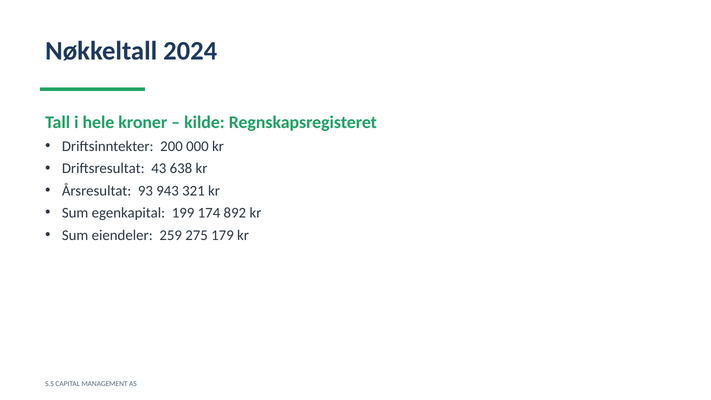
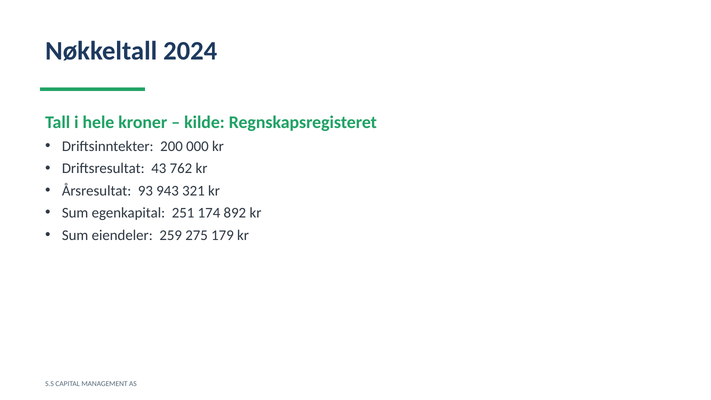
638: 638 -> 762
199: 199 -> 251
